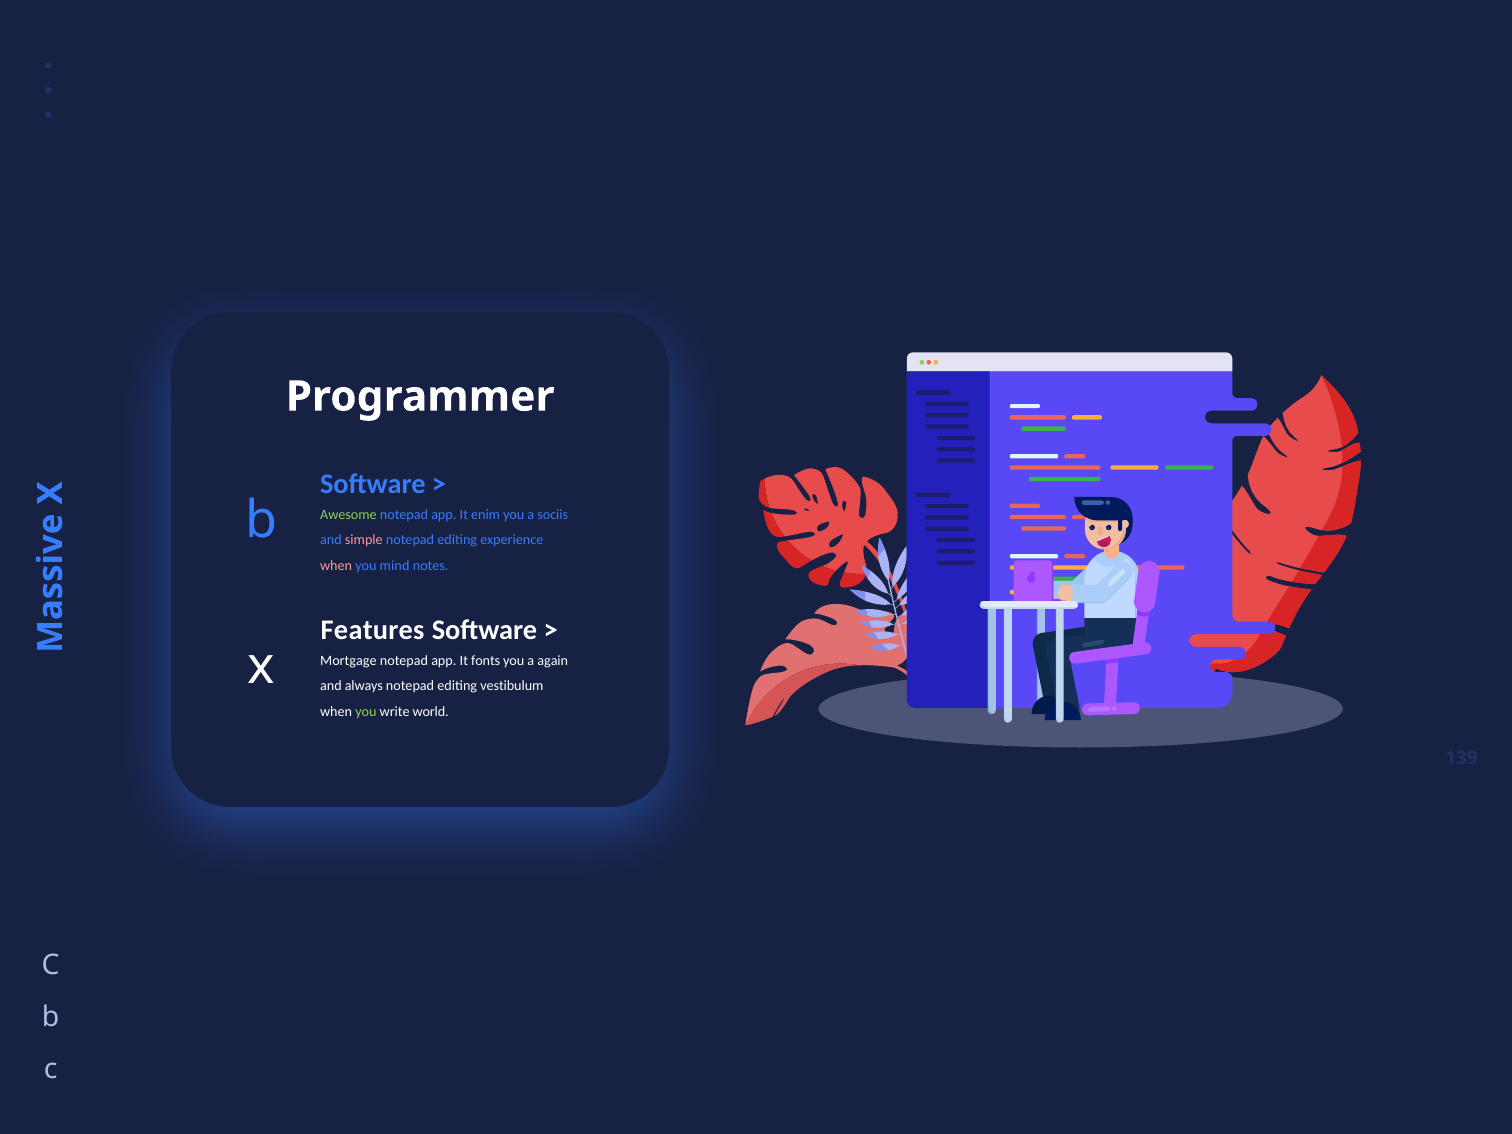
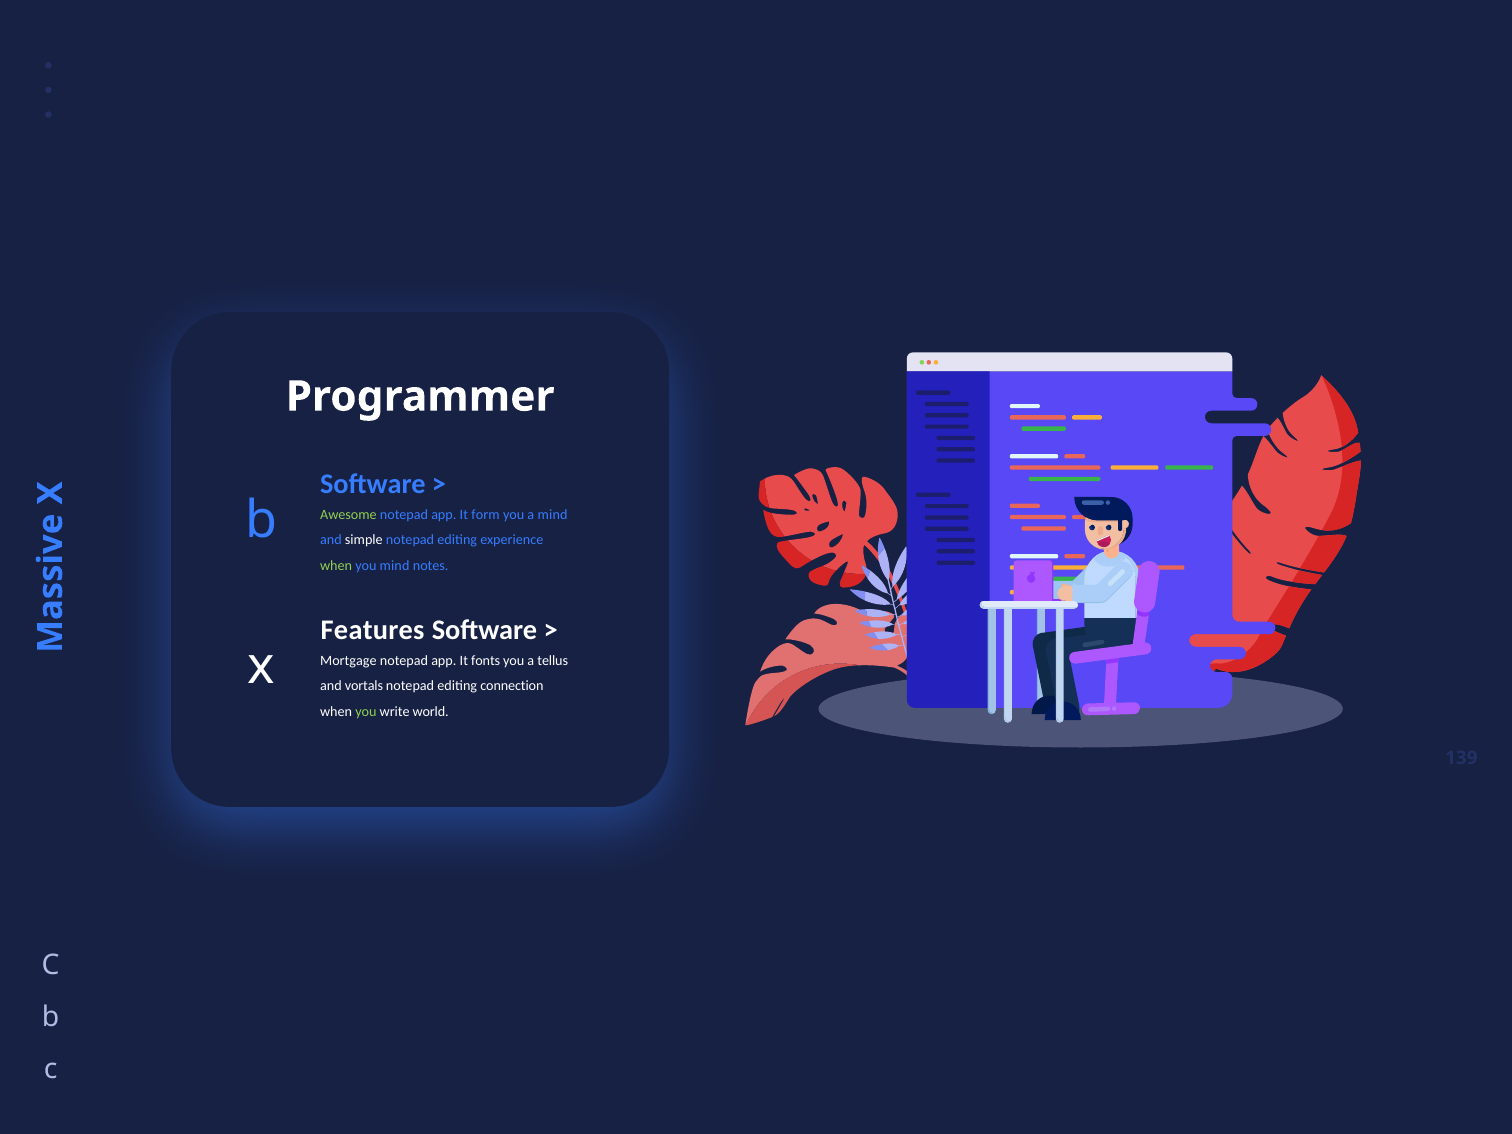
enim: enim -> form
a sociis: sociis -> mind
simple colour: pink -> white
when at (336, 565) colour: pink -> light green
again: again -> tellus
always: always -> vortals
vestibulum: vestibulum -> connection
